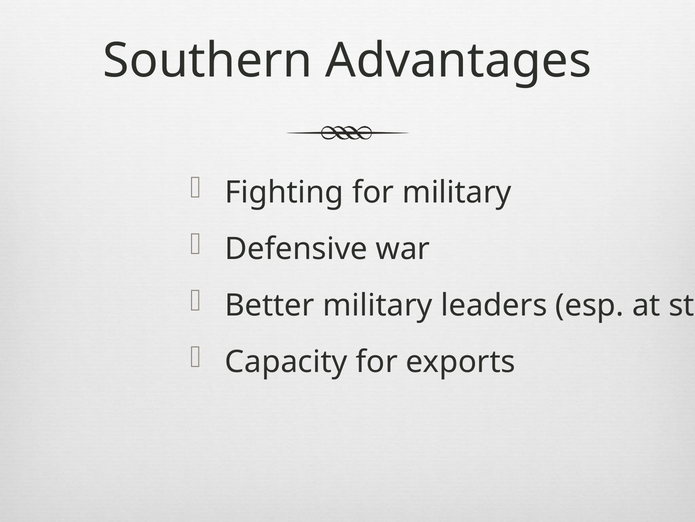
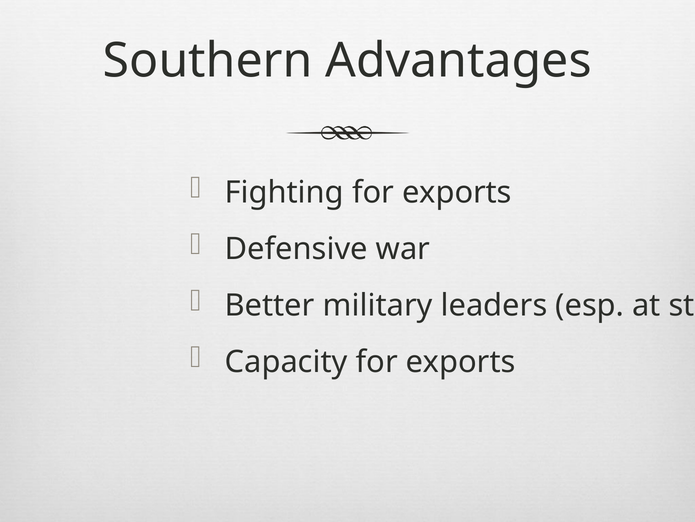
Fighting for military: military -> exports
